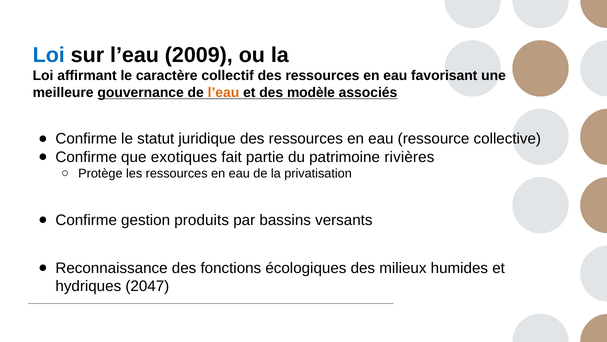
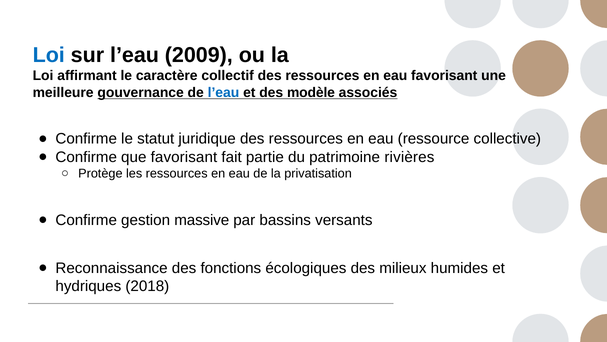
l’eau at (223, 92) colour: orange -> blue
que exotiques: exotiques -> favorisant
produits: produits -> massive
2047: 2047 -> 2018
